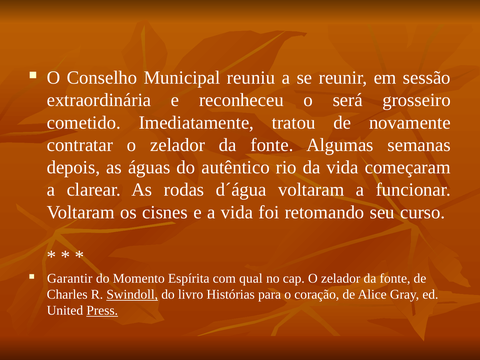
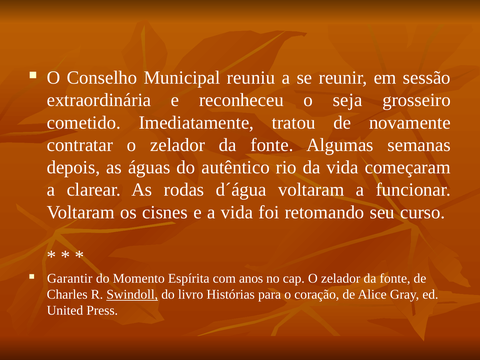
será: será -> seja
qual: qual -> anos
Press underline: present -> none
